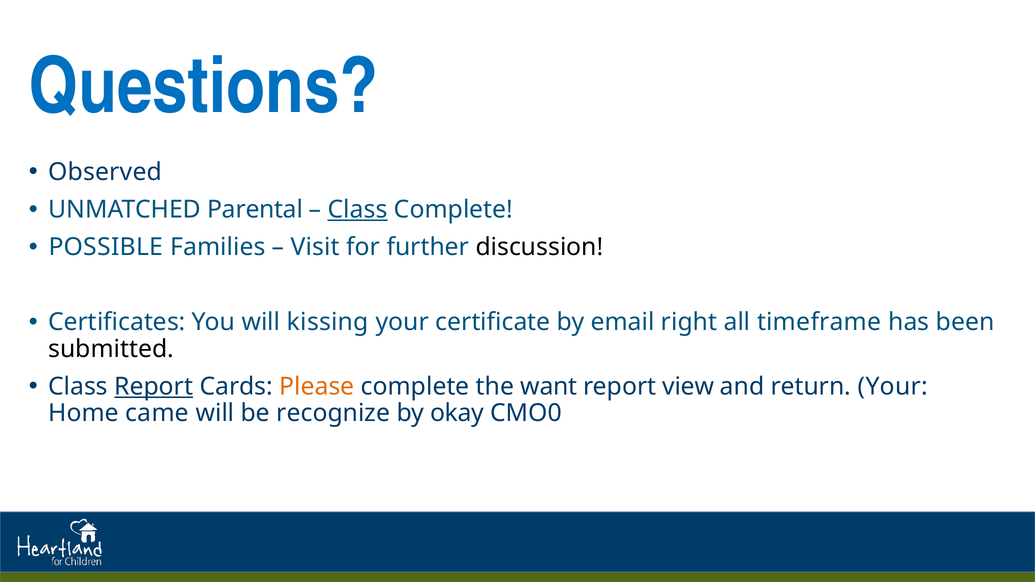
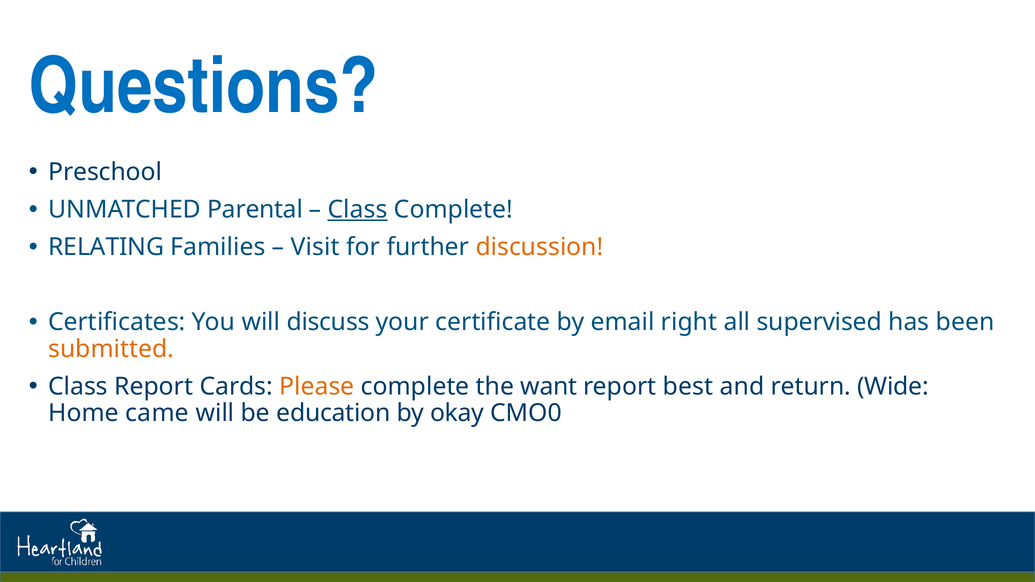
Observed: Observed -> Preschool
POSSIBLE: POSSIBLE -> RELATING
discussion colour: black -> orange
kissing: kissing -> discuss
timeframe: timeframe -> supervised
submitted colour: black -> orange
Report at (154, 387) underline: present -> none
view: view -> best
return Your: Your -> Wide
recognize: recognize -> education
